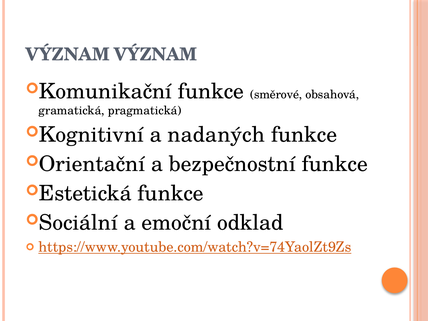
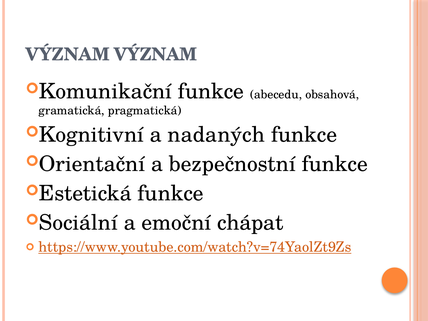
směrové: směrové -> abecedu
odklad: odklad -> chápat
